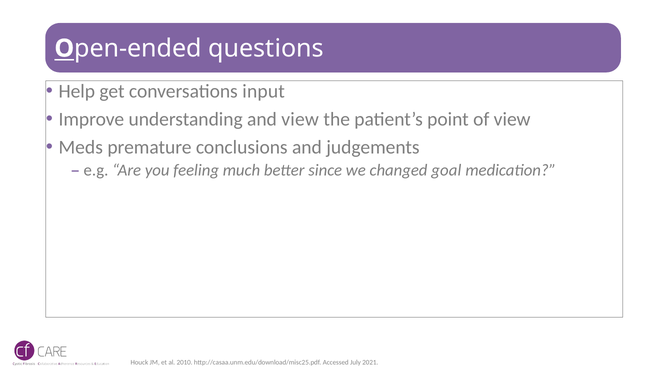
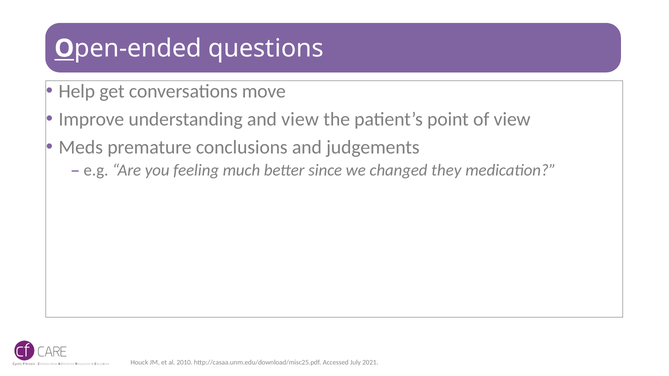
input: input -> move
goal: goal -> they
